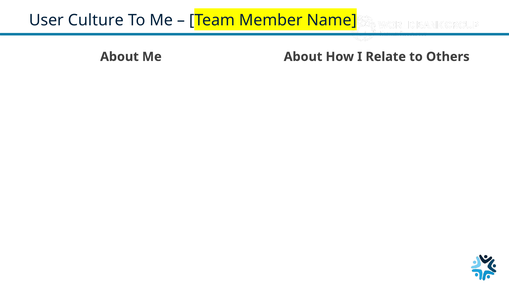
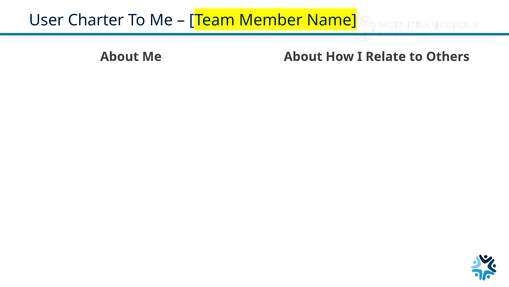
Culture: Culture -> Charter
